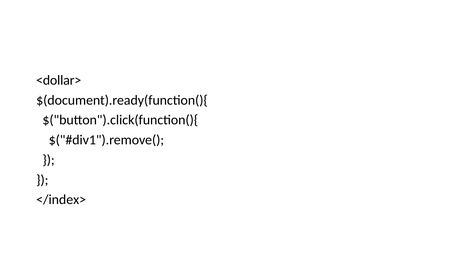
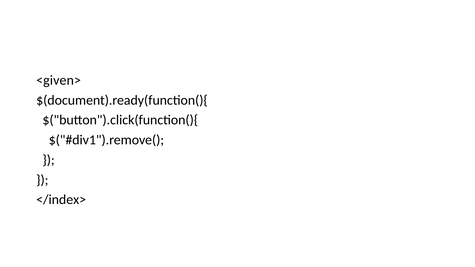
<dollar>: <dollar> -> <given>
